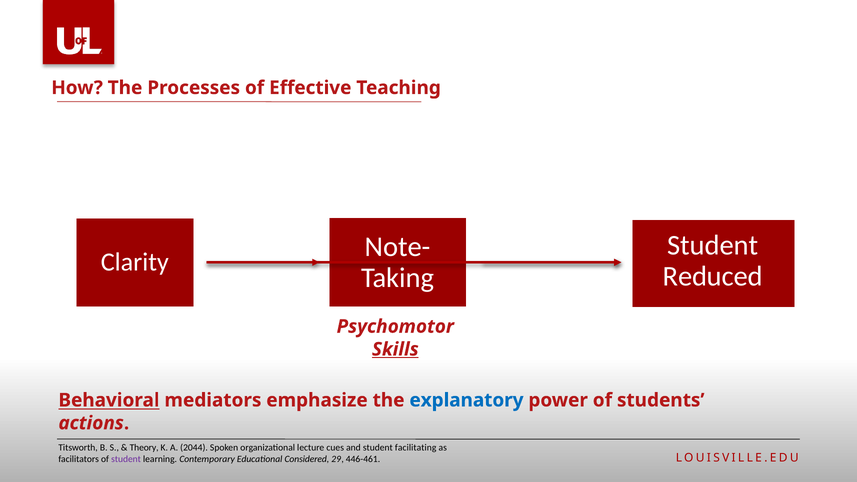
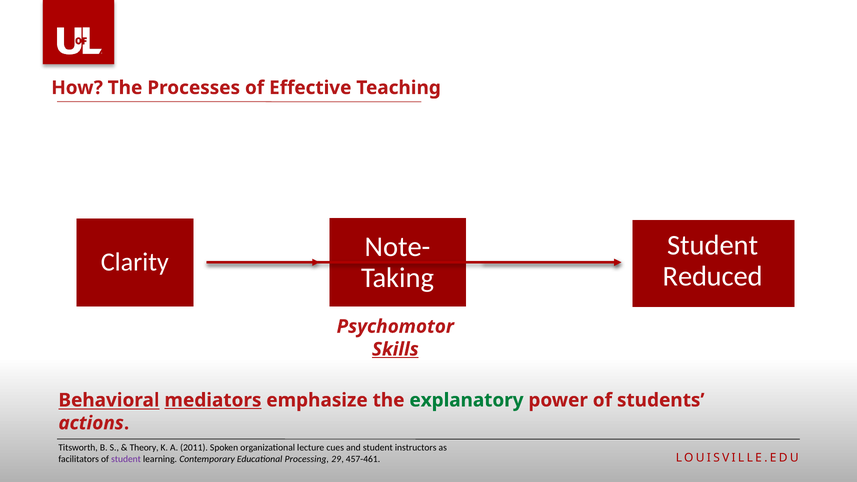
mediators underline: none -> present
explanatory colour: blue -> green
2044: 2044 -> 2011
facilitating: facilitating -> instructors
Considered: Considered -> Processing
446-461: 446-461 -> 457-461
